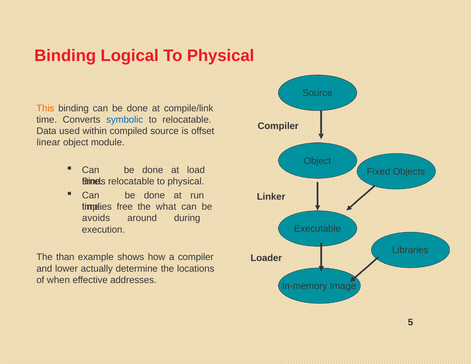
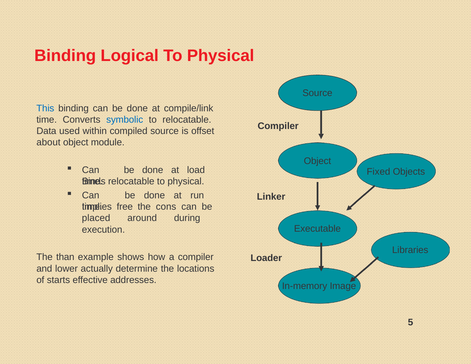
This colour: orange -> blue
linear: linear -> about
what: what -> cons
avoids: avoids -> placed
when: when -> starts
